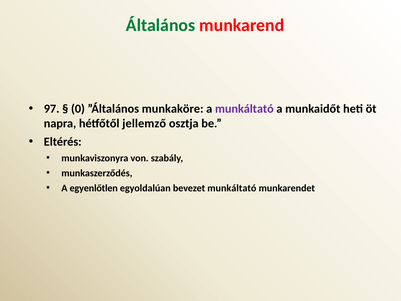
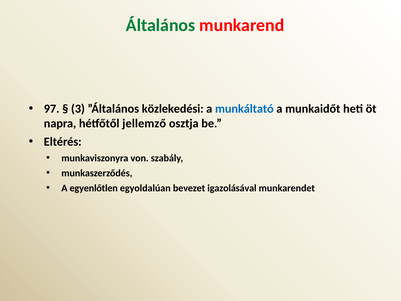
0: 0 -> 3
munkaköre: munkaköre -> közlekedési
munkáltató at (244, 109) colour: purple -> blue
bevezet munkáltató: munkáltató -> igazolásával
